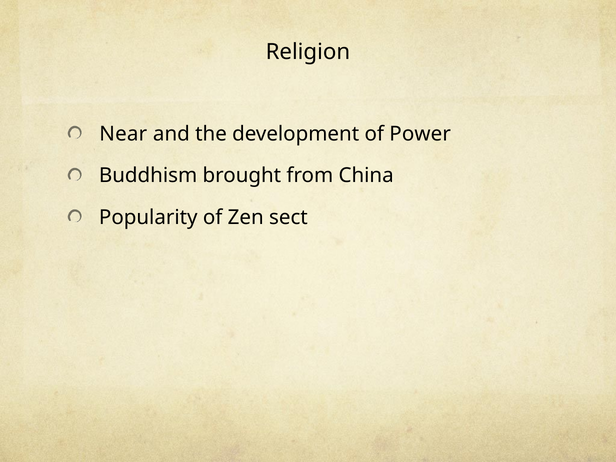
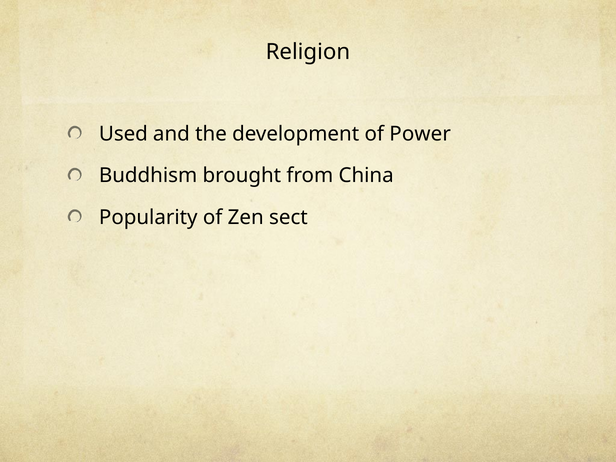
Near: Near -> Used
